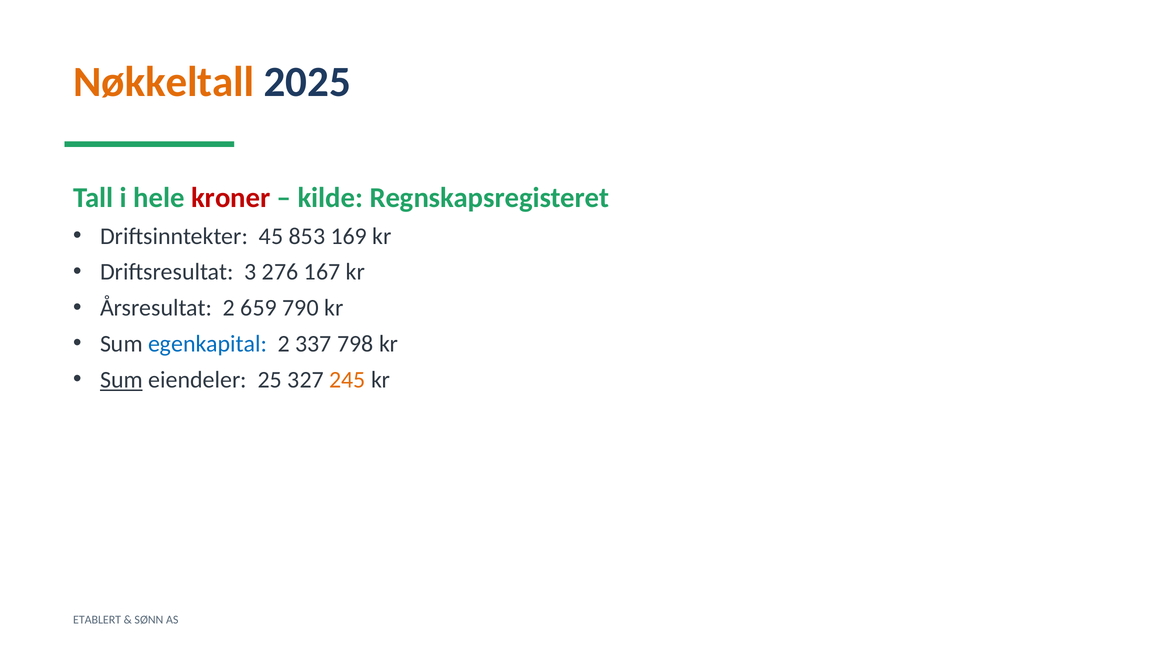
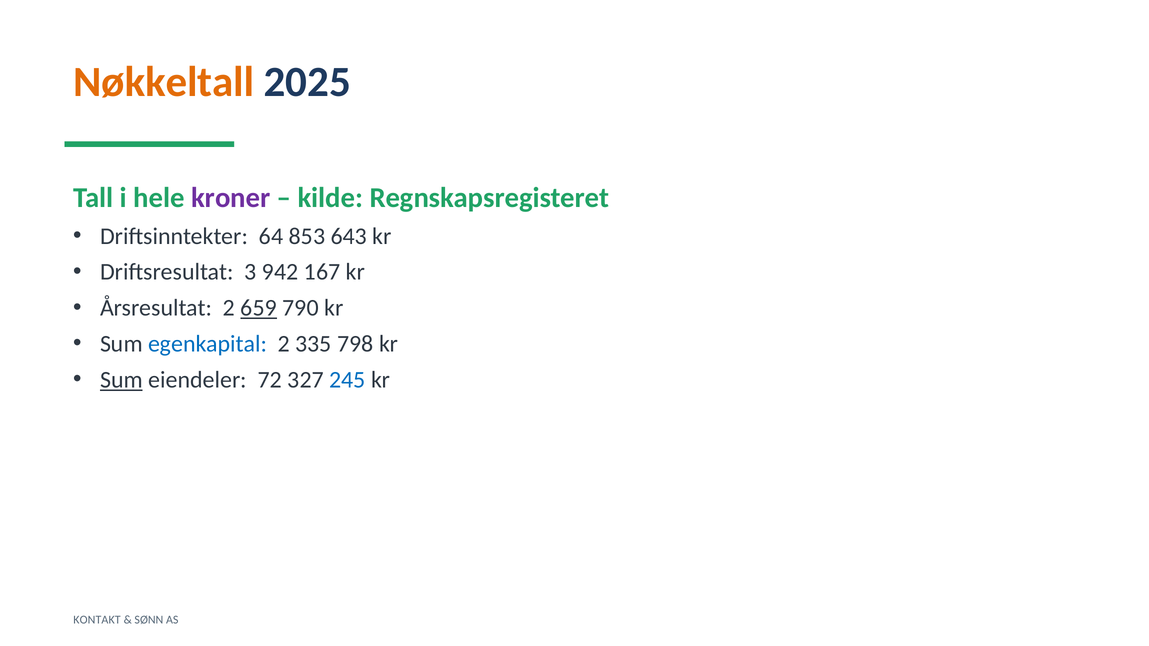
kroner colour: red -> purple
45: 45 -> 64
169: 169 -> 643
276: 276 -> 942
659 underline: none -> present
337: 337 -> 335
25: 25 -> 72
245 colour: orange -> blue
ETABLERT: ETABLERT -> KONTAKT
